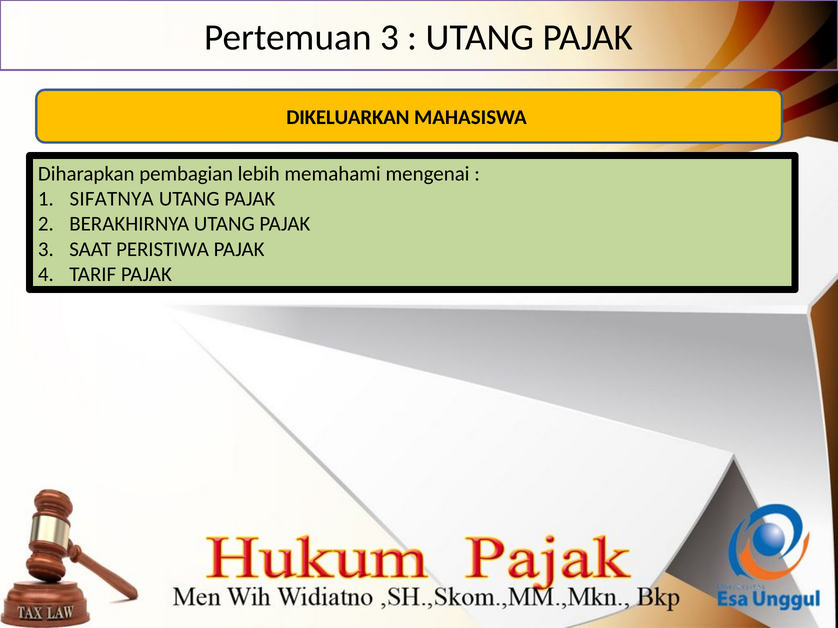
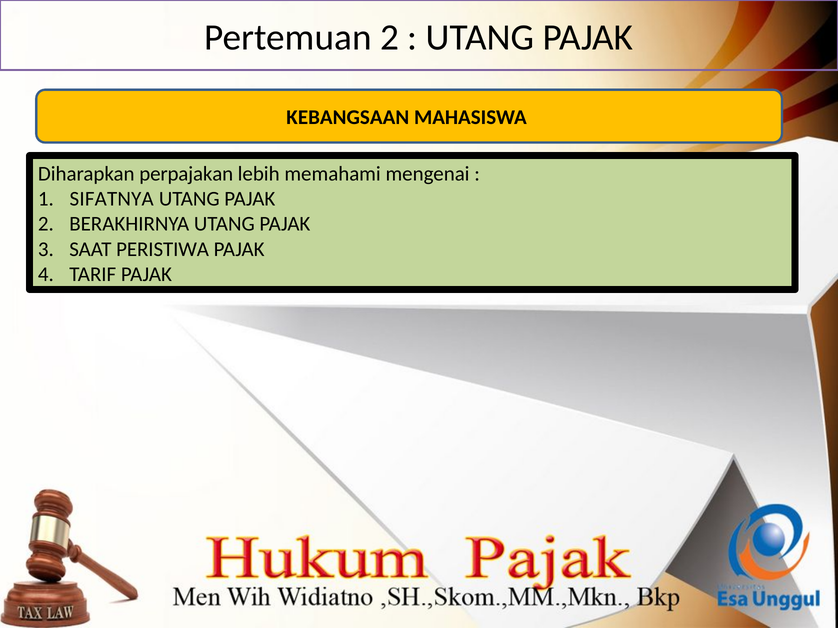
Pertemuan 3: 3 -> 2
DIKELUARKAN: DIKELUARKAN -> KEBANGSAAN
pembagian: pembagian -> perpajakan
